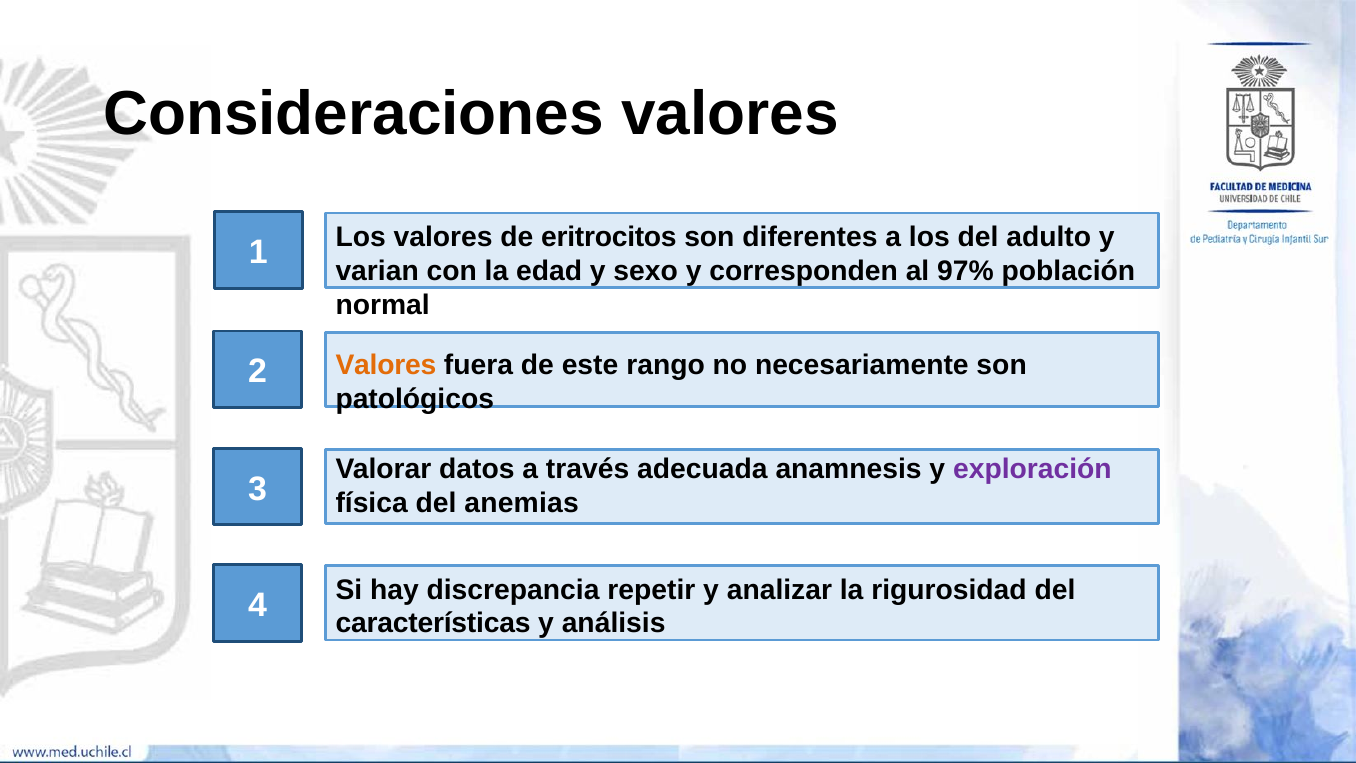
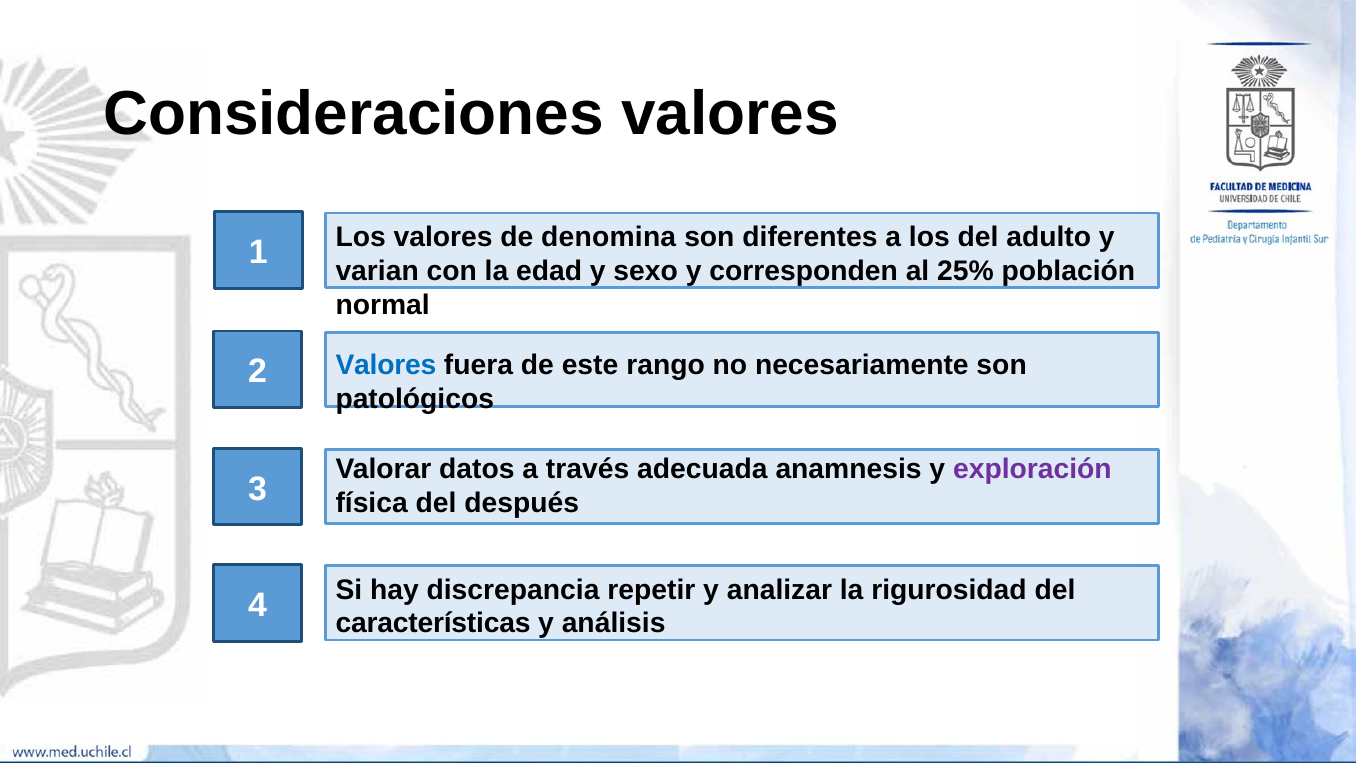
eritrocitos: eritrocitos -> denomina
97%: 97% -> 25%
Valores at (386, 365) colour: orange -> blue
anemias: anemias -> después
